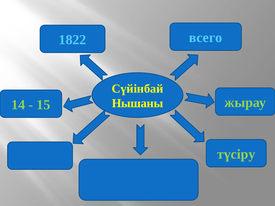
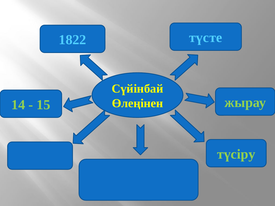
всего: всего -> түсте
Нышаны: Нышаны -> Өлеңінен
